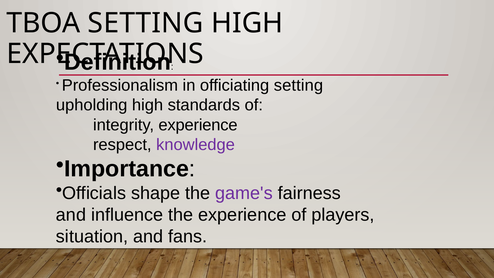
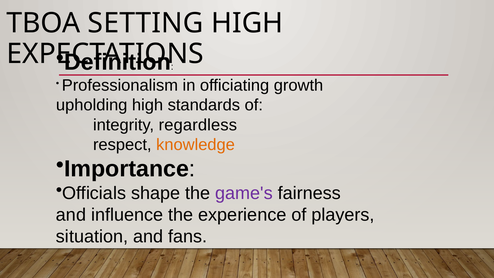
officiating setting: setting -> growth
integrity experience: experience -> regardless
knowledge colour: purple -> orange
